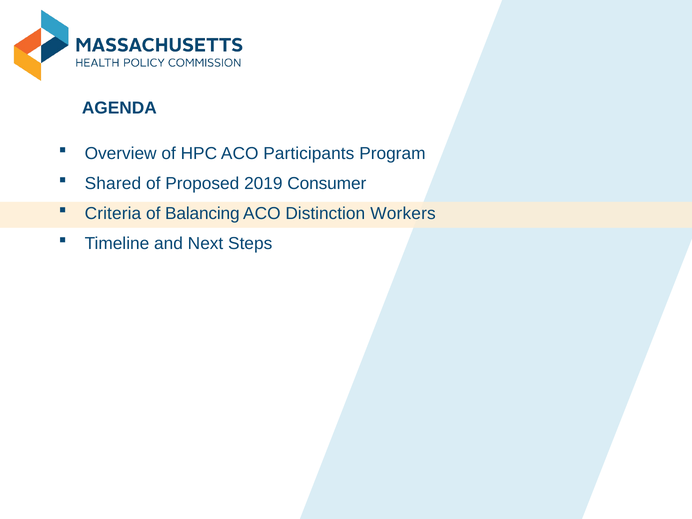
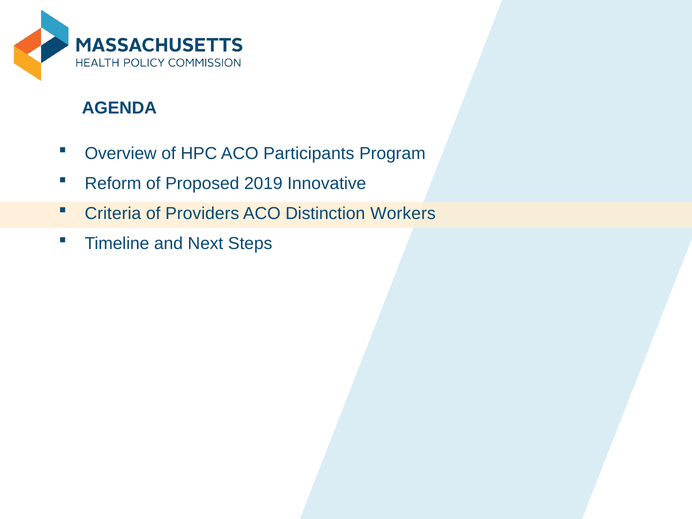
Shared: Shared -> Reform
Consumer: Consumer -> Innovative
Balancing: Balancing -> Providers
